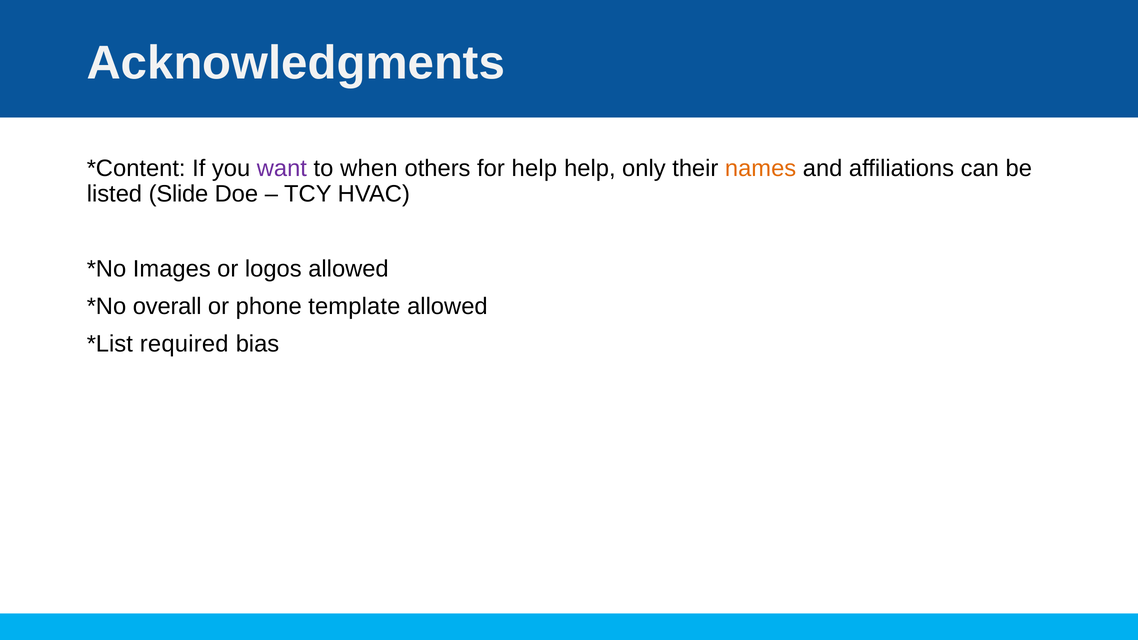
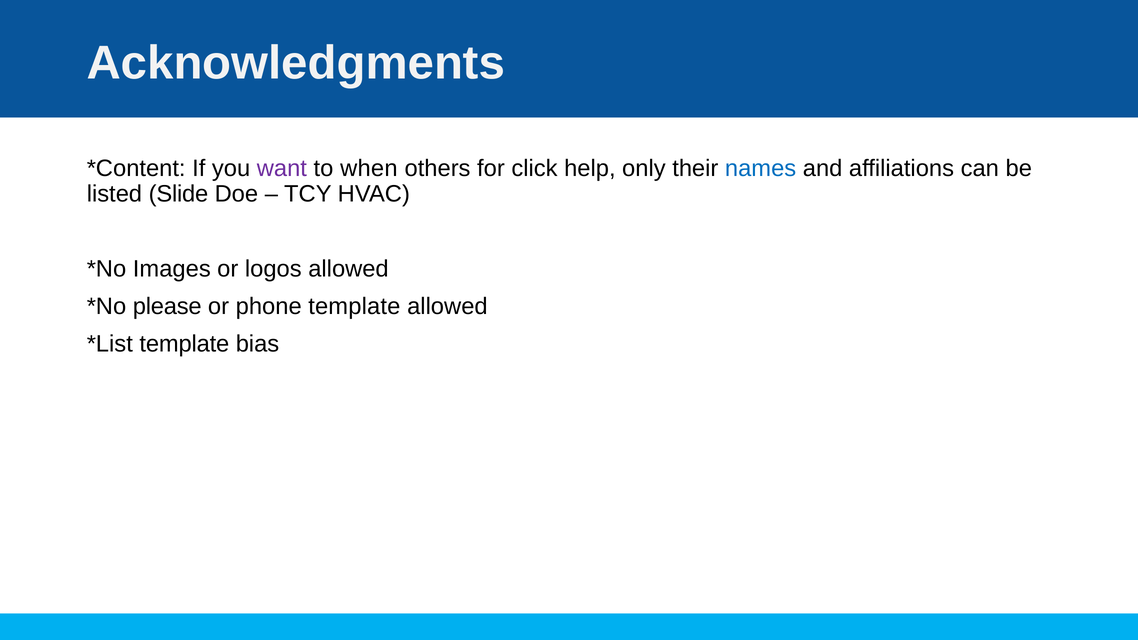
for help: help -> click
names colour: orange -> blue
overall: overall -> please
required at (184, 344): required -> template
